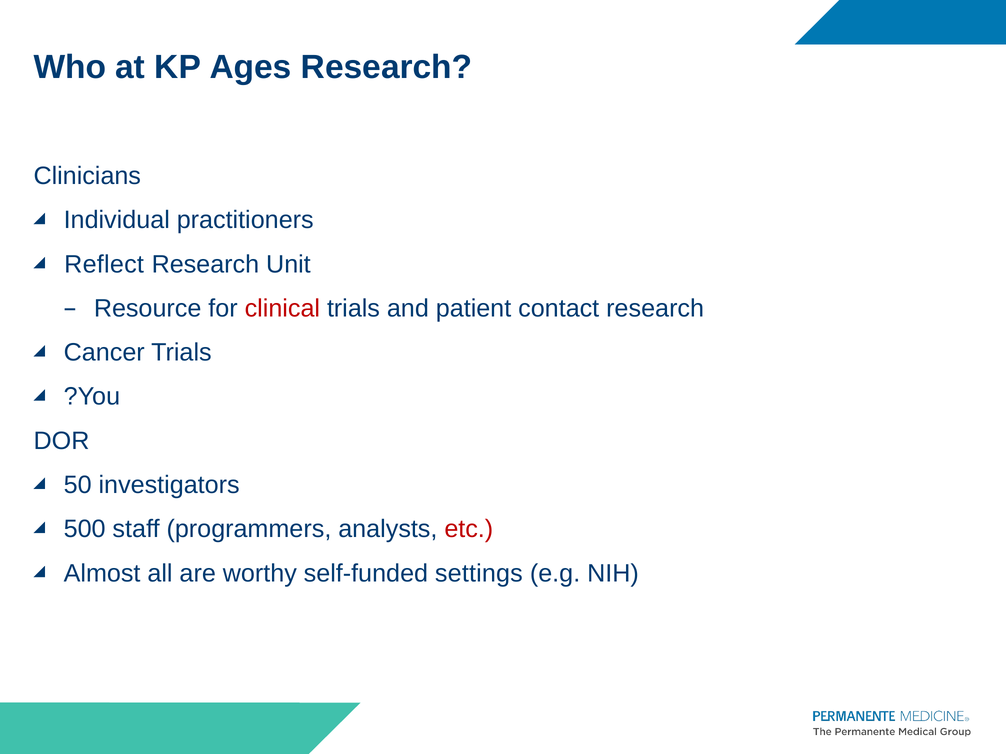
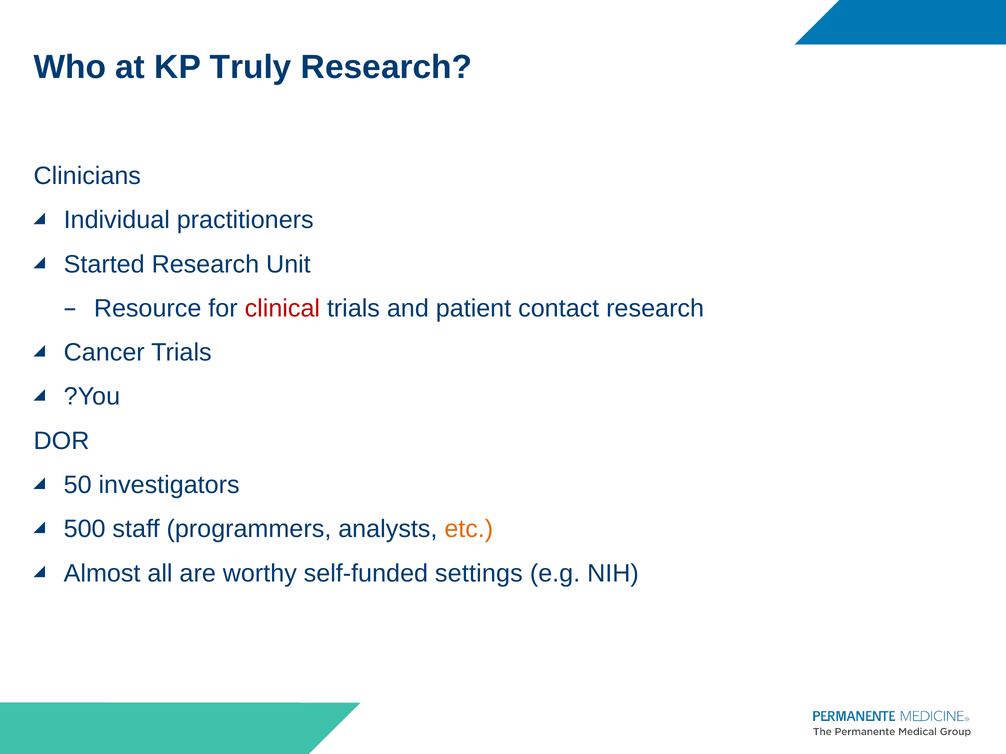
Ages: Ages -> Truly
Reflect: Reflect -> Started
etc colour: red -> orange
